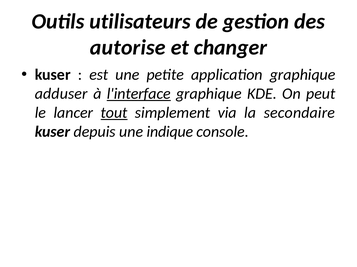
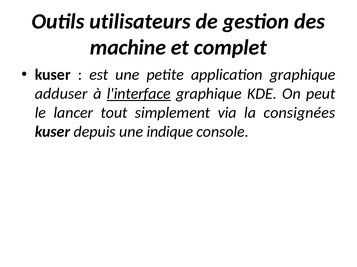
autorise: autorise -> machine
changer: changer -> complet
tout underline: present -> none
secondaire: secondaire -> consignées
